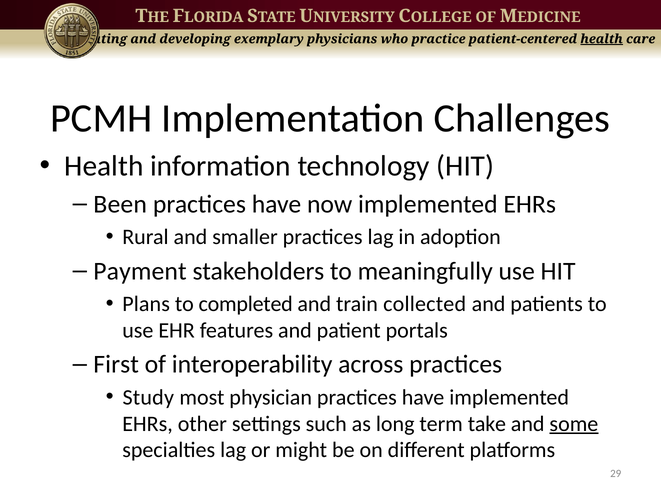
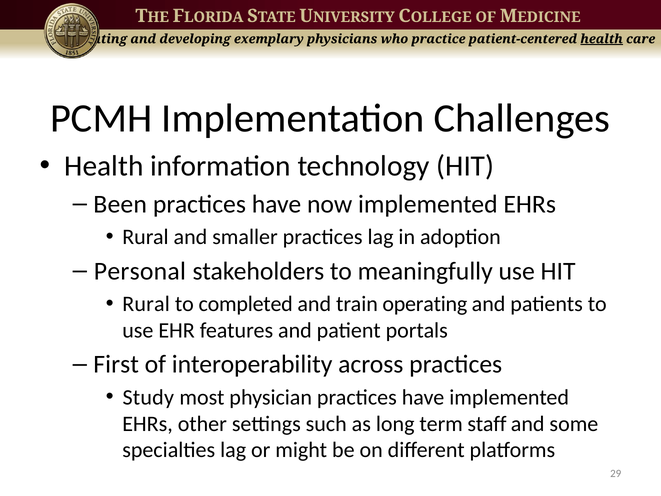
Payment: Payment -> Personal
Plans at (146, 304): Plans -> Rural
collected: collected -> operating
take: take -> staff
some underline: present -> none
